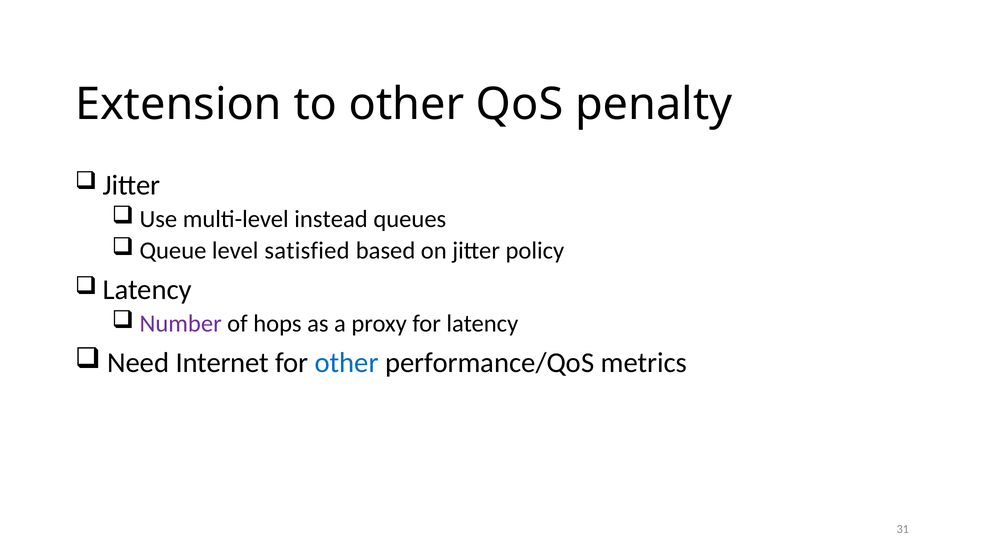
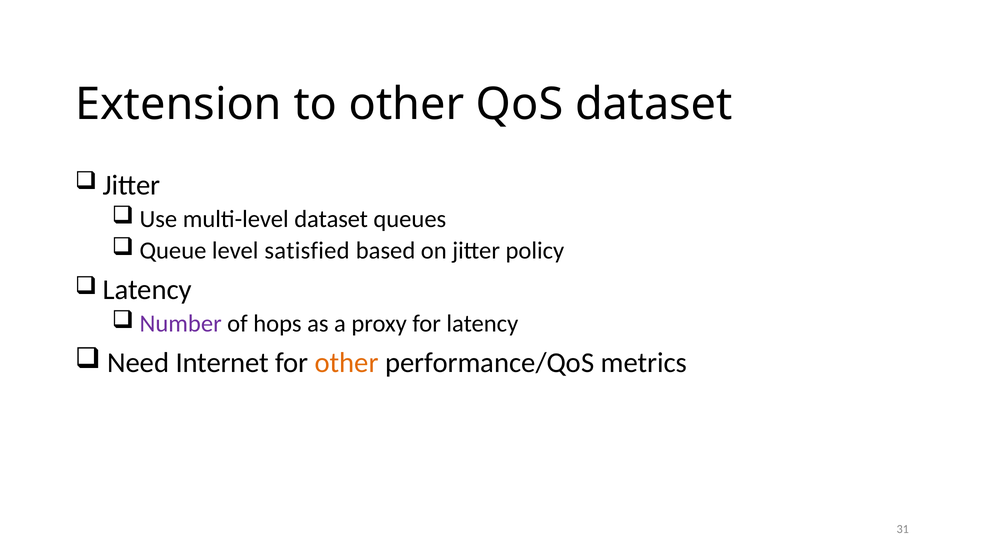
QoS penalty: penalty -> dataset
multi-level instead: instead -> dataset
other at (347, 362) colour: blue -> orange
